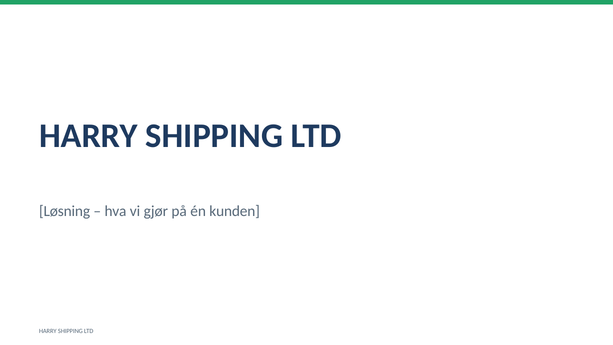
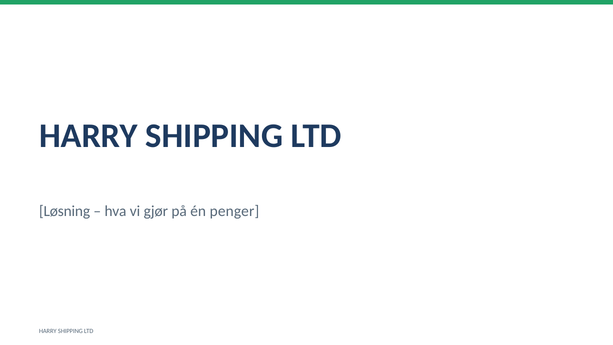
kunden: kunden -> penger
